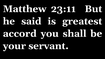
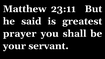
accord: accord -> prayer
